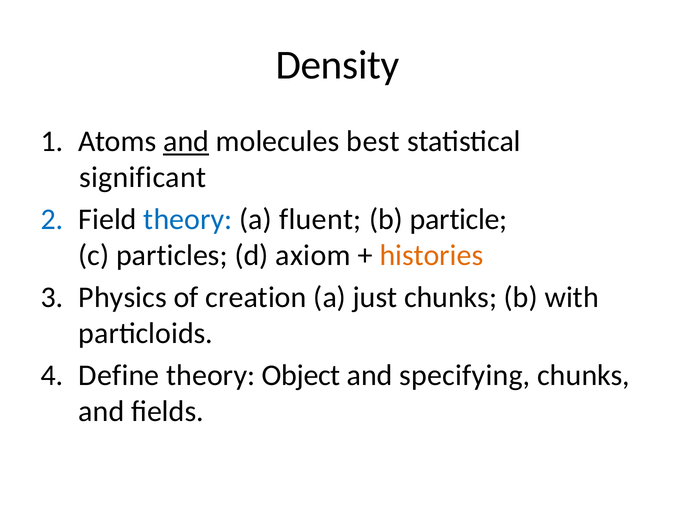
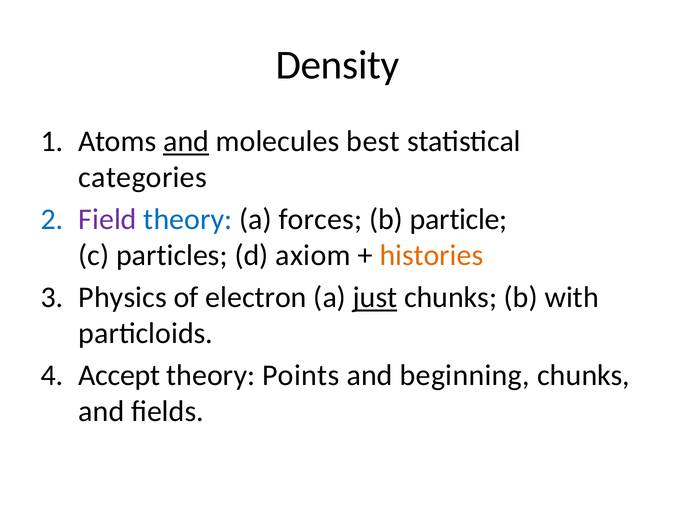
significant: significant -> categories
Field colour: black -> purple
fluent: fluent -> forces
creation: creation -> electron
just underline: none -> present
Define: Define -> Accept
Object: Object -> Points
specifying: specifying -> beginning
